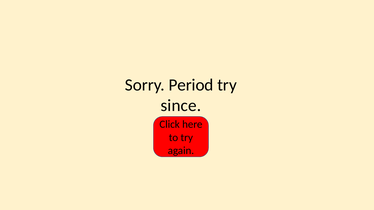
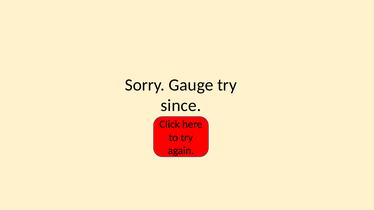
Period: Period -> Gauge
